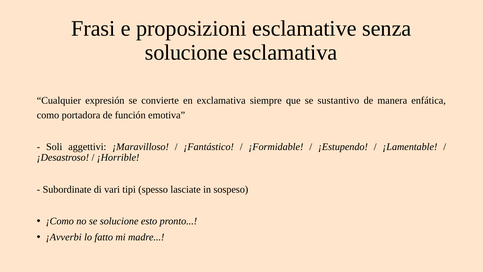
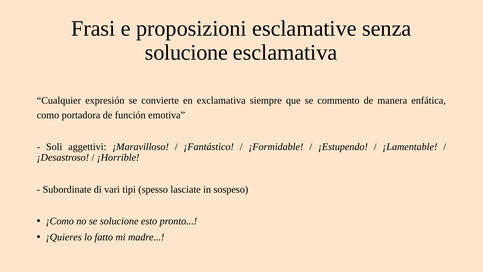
sustantivo: sustantivo -> commento
¡Avverbi: ¡Avverbi -> ¡Quieres
